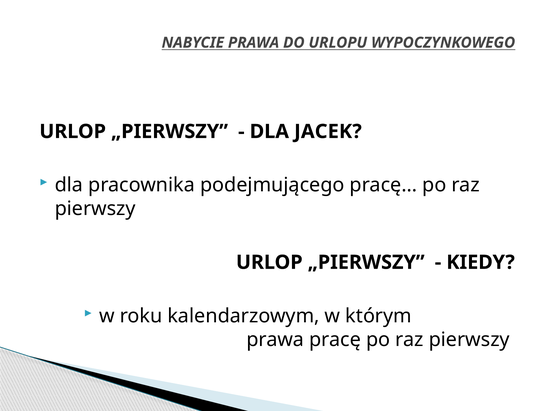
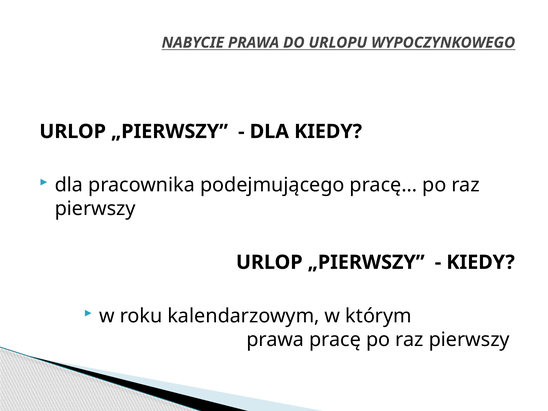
DLA JACEK: JACEK -> KIEDY
